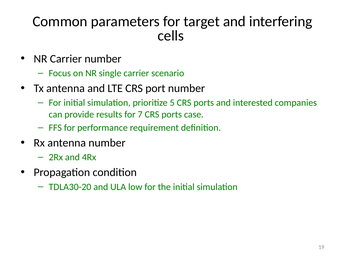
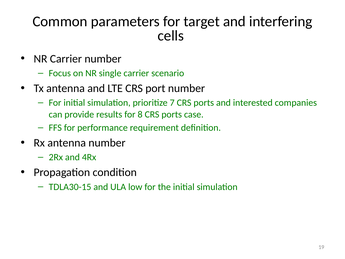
5: 5 -> 7
7: 7 -> 8
TDLA30-20: TDLA30-20 -> TDLA30-15
